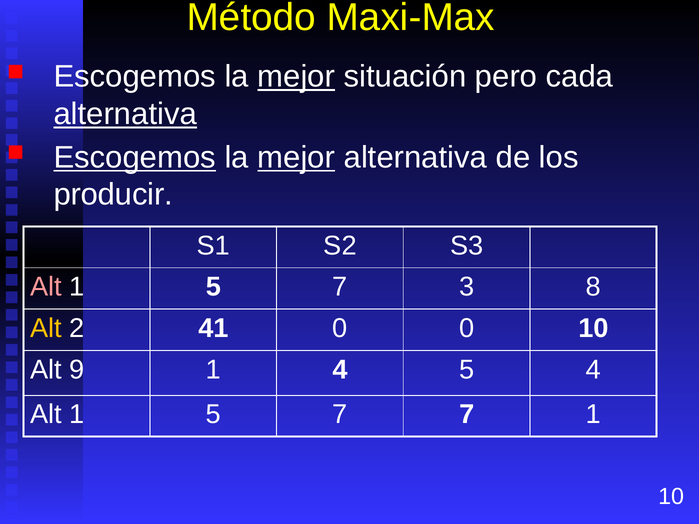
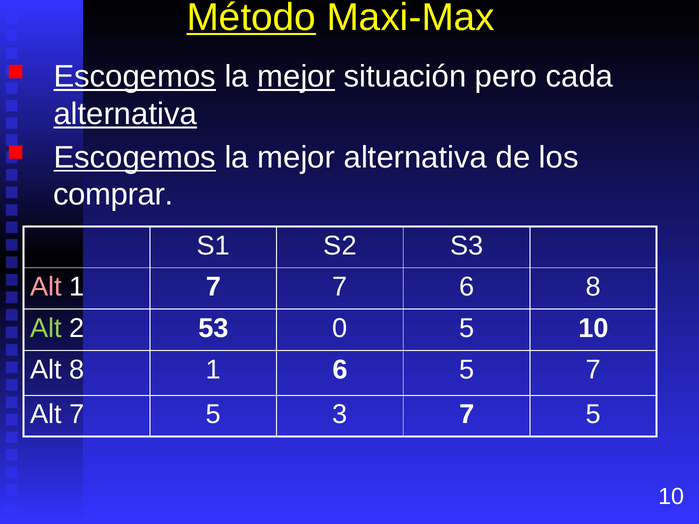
Método underline: none -> present
Escogemos at (135, 77) underline: none -> present
mejor at (296, 158) underline: present -> none
producir: producir -> comprar
5 at (213, 287): 5 -> 7
7 3: 3 -> 6
Alt at (46, 328) colour: yellow -> light green
41: 41 -> 53
0 0: 0 -> 5
Alt 9: 9 -> 8
1 4: 4 -> 6
5 4: 4 -> 7
1 at (77, 415): 1 -> 7
7 at (340, 415): 7 -> 3
1 at (593, 415): 1 -> 5
